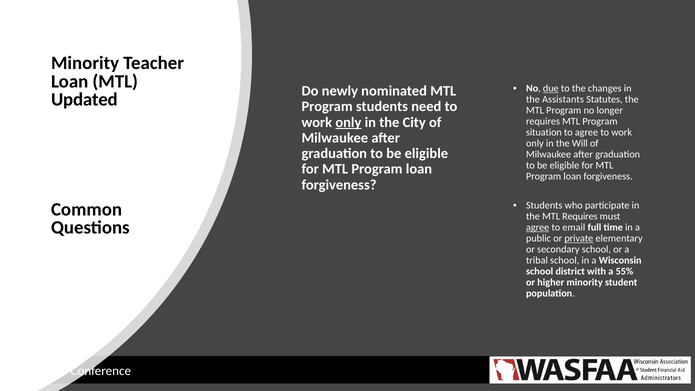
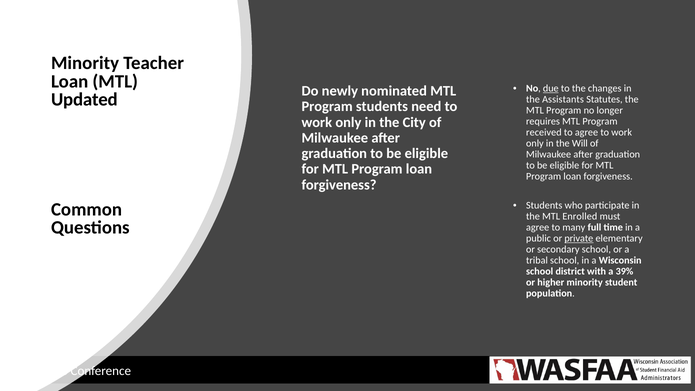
only at (348, 122) underline: present -> none
situation: situation -> received
MTL Requires: Requires -> Enrolled
agree at (538, 228) underline: present -> none
email: email -> many
55%: 55% -> 39%
